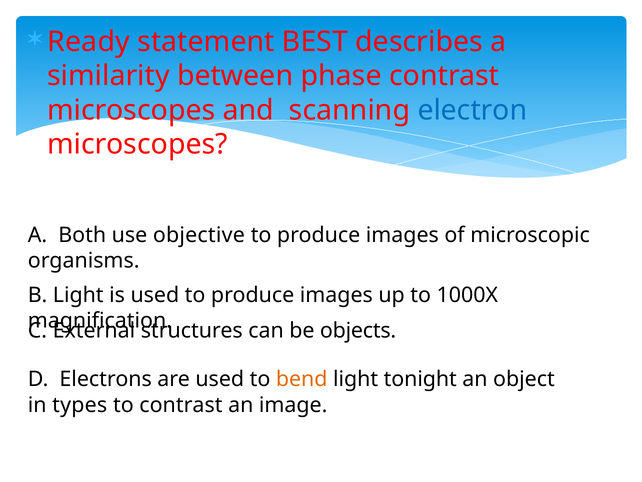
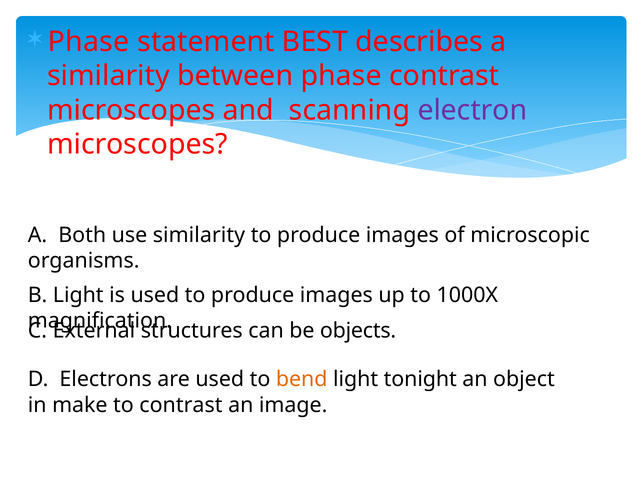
Ready at (89, 42): Ready -> Phase
electron colour: blue -> purple
use objective: objective -> similarity
types: types -> make
